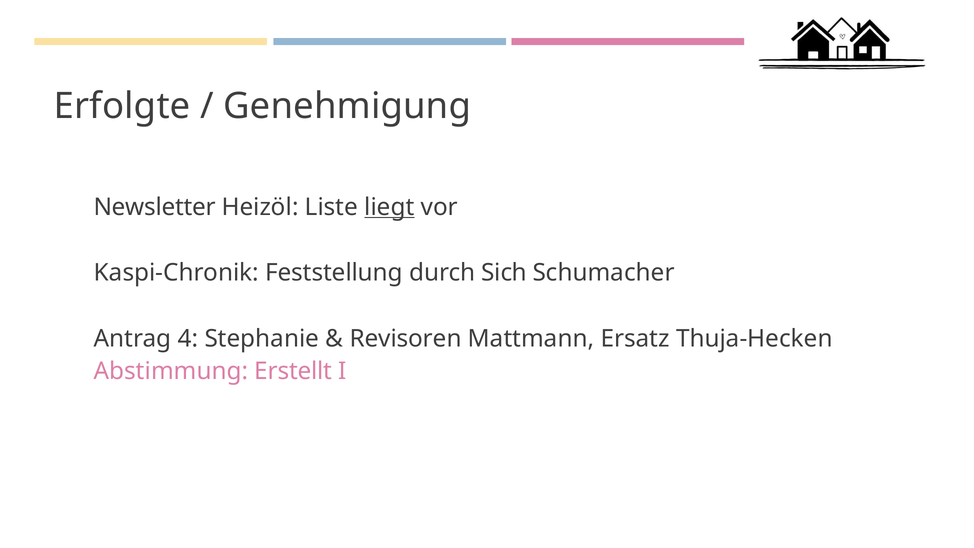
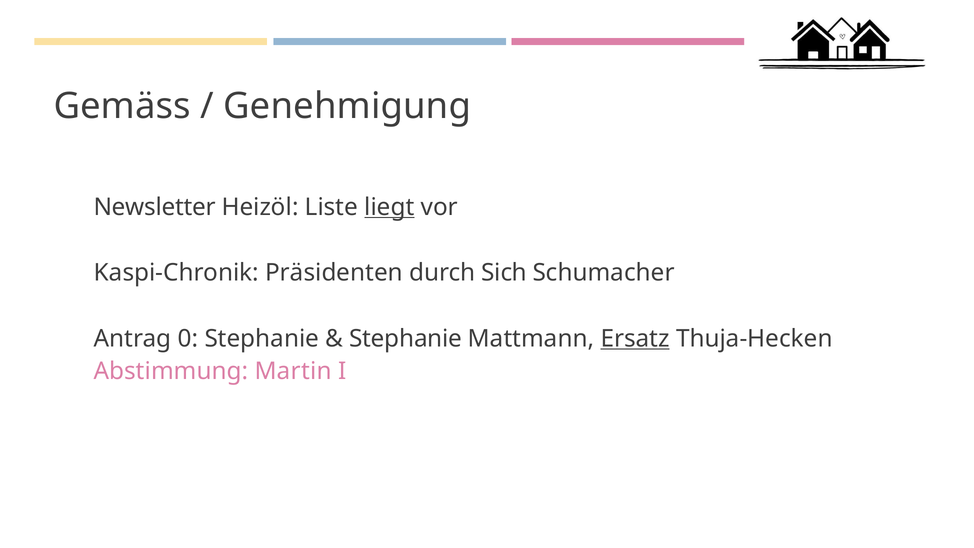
Erfolgte: Erfolgte -> Gemäss
Feststellung: Feststellung -> Präsidenten
4: 4 -> 0
Revisoren at (406, 338): Revisoren -> Stephanie
Ersatz underline: none -> present
Erstellt: Erstellt -> Martin
